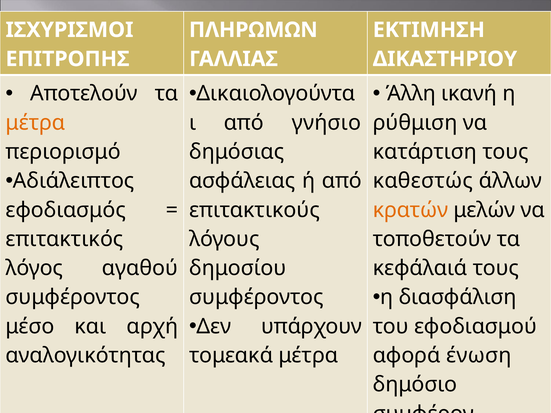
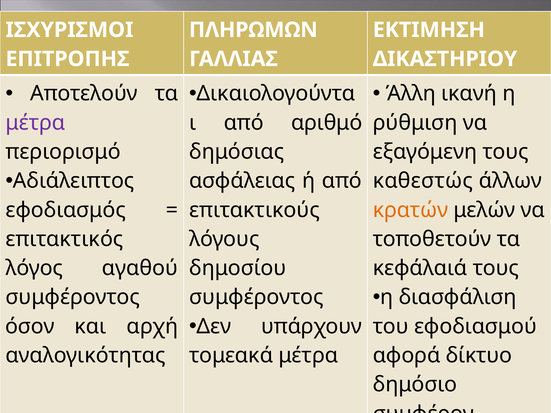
μέτρα at (35, 123) colour: orange -> purple
γνήσιο: γνήσιο -> αριθμό
κατάρτιση: κατάρτιση -> εξαγόμενη
μέσο: μέσο -> όσον
ένωση: ένωση -> δίκτυο
